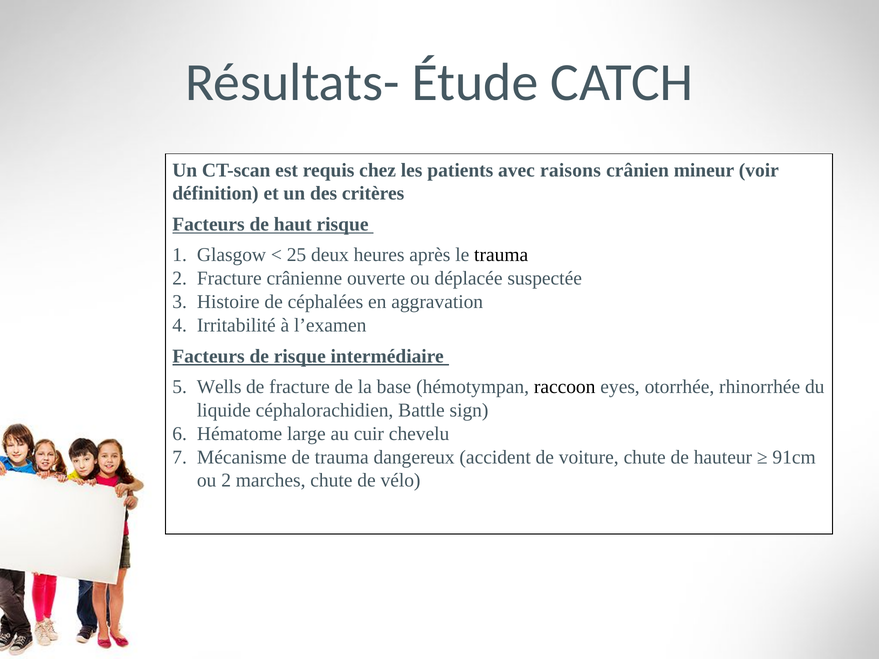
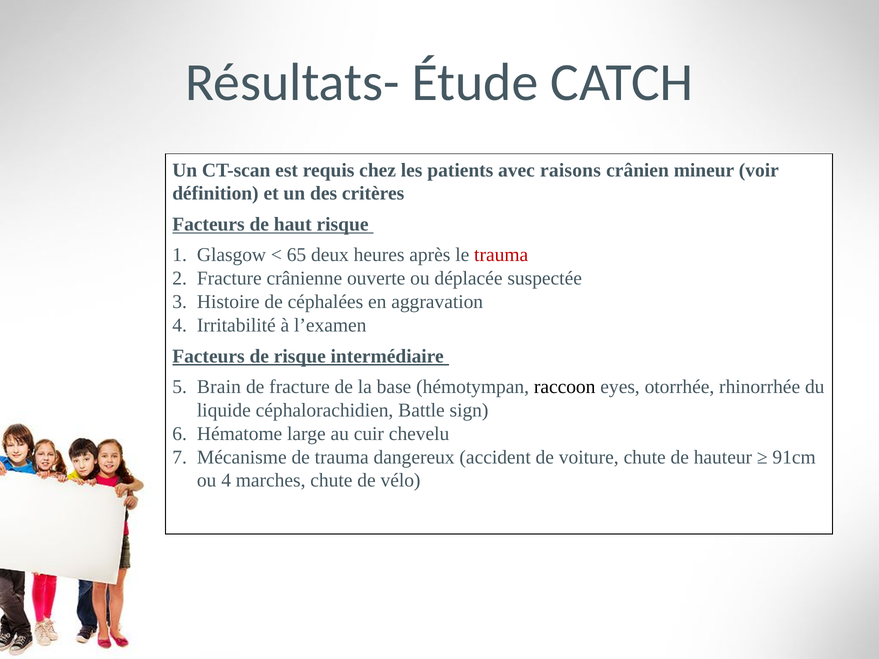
25: 25 -> 65
trauma at (501, 255) colour: black -> red
Wells: Wells -> Brain
ou 2: 2 -> 4
